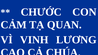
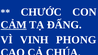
CẢM underline: none -> present
QUAN: QUAN -> ĐẤNG
LƯƠNG: LƯƠNG -> PHONG
